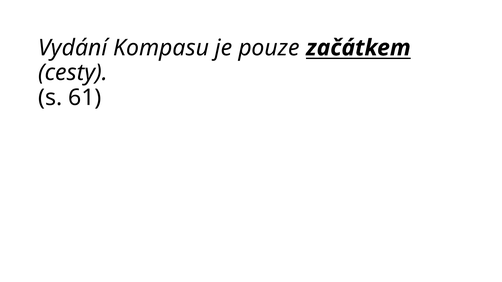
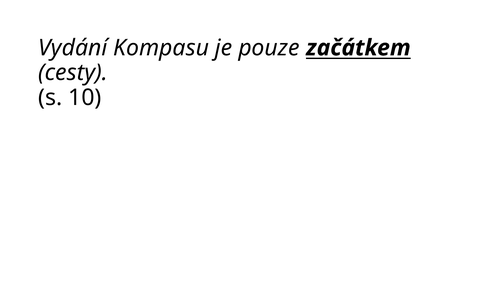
61: 61 -> 10
